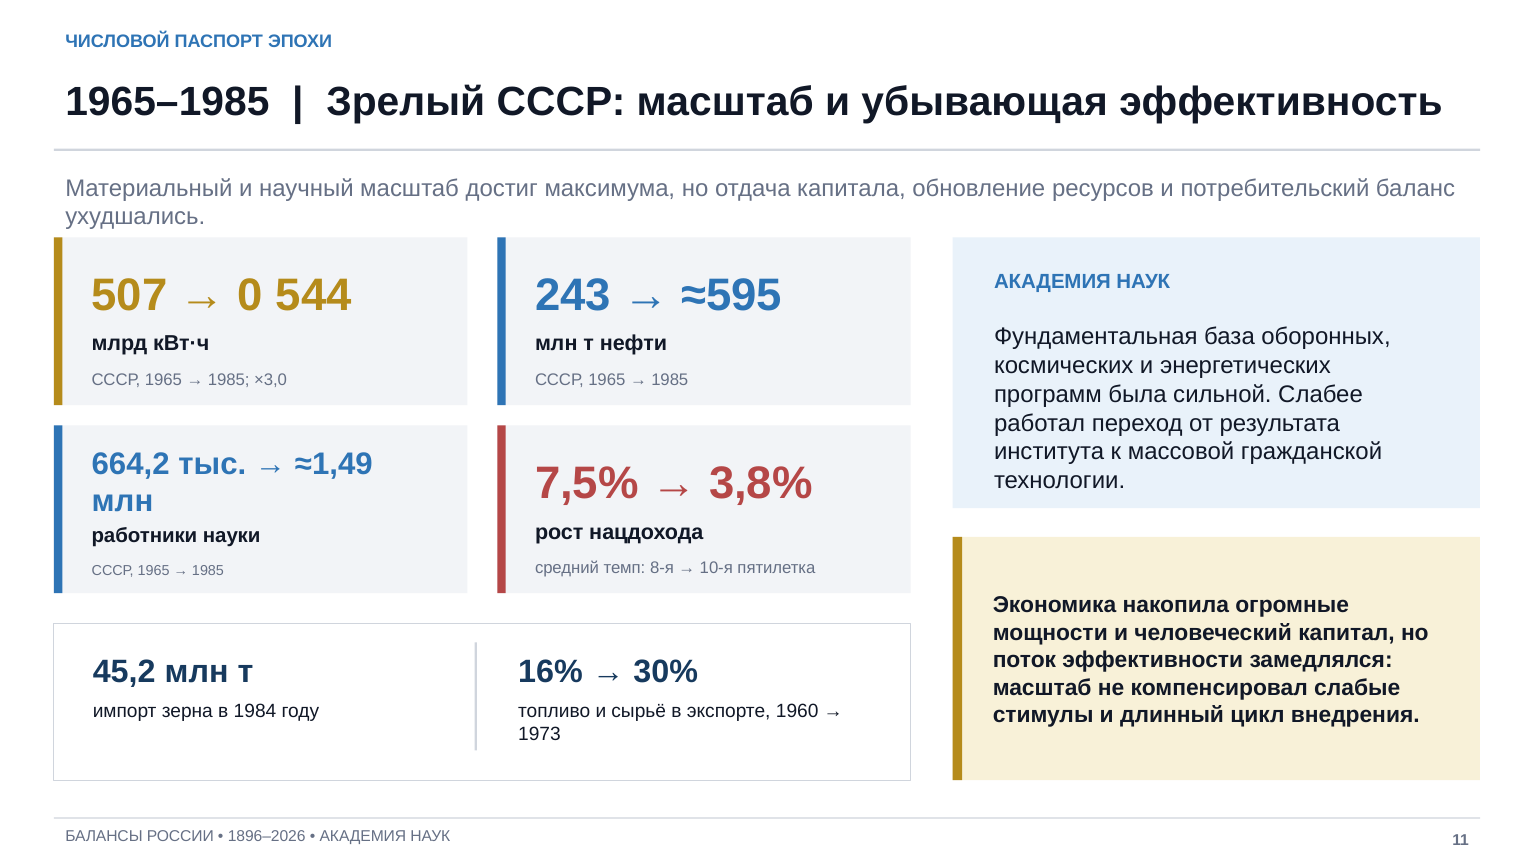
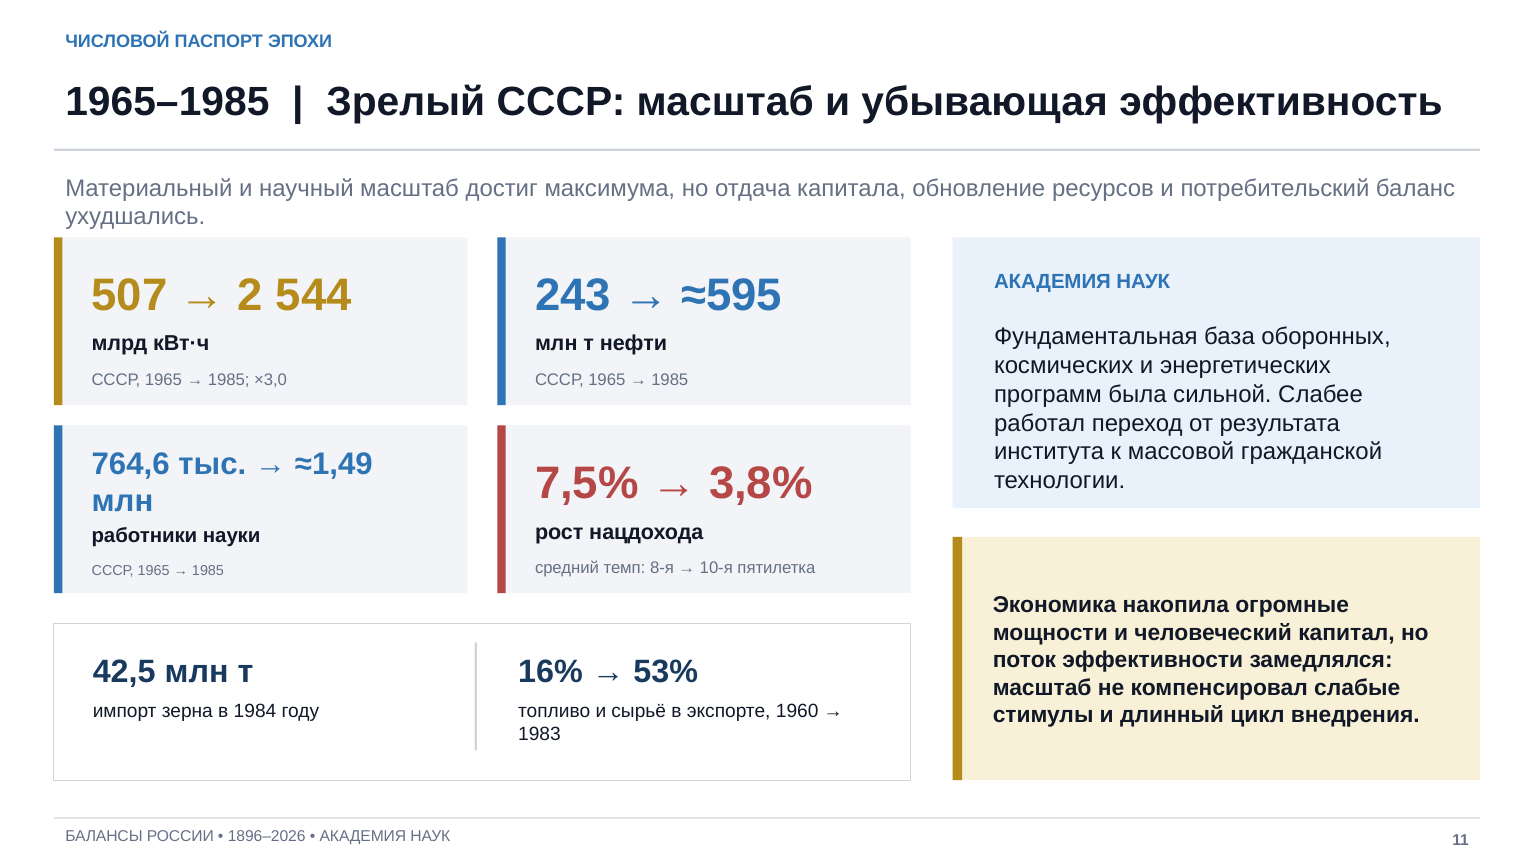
0: 0 -> 2
664,2: 664,2 -> 764,6
45,2: 45,2 -> 42,5
30%: 30% -> 53%
1973: 1973 -> 1983
